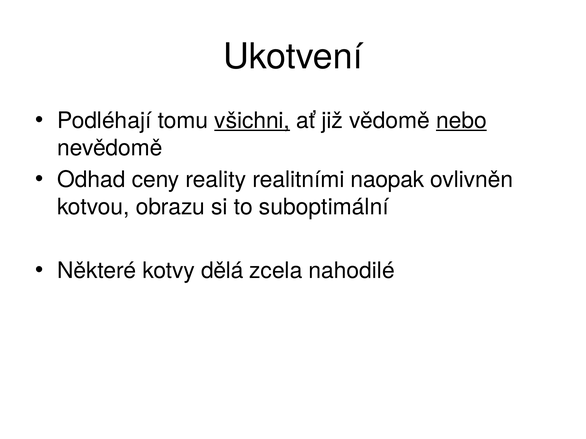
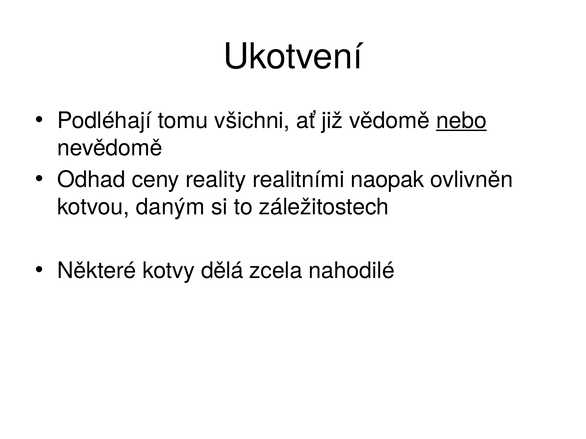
všichni underline: present -> none
obrazu: obrazu -> daným
suboptimální: suboptimální -> záležitostech
